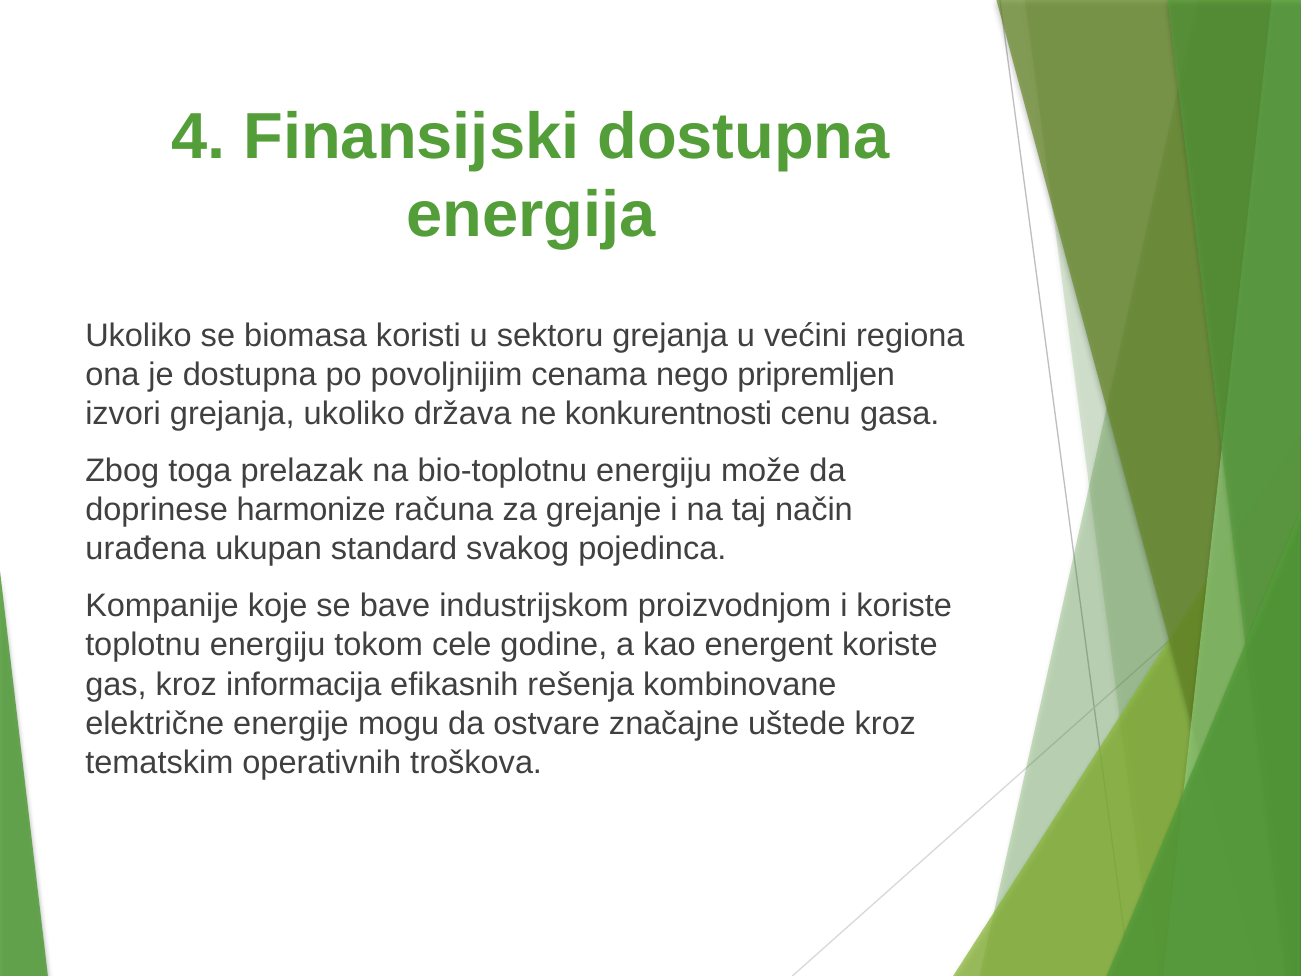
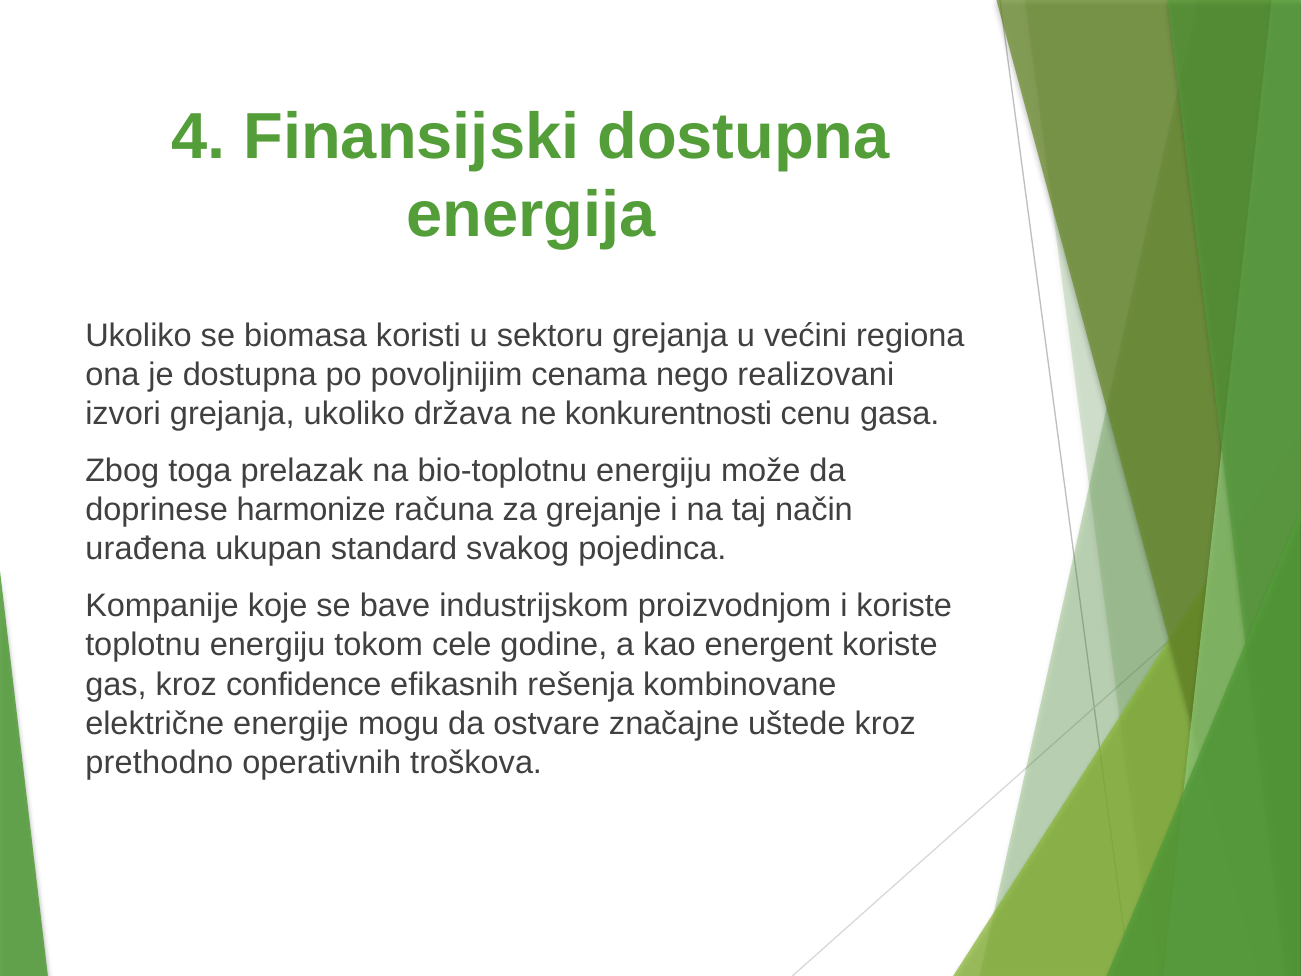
pripremljen: pripremljen -> realizovani
informacija: informacija -> confidence
tematskim: tematskim -> prethodno
